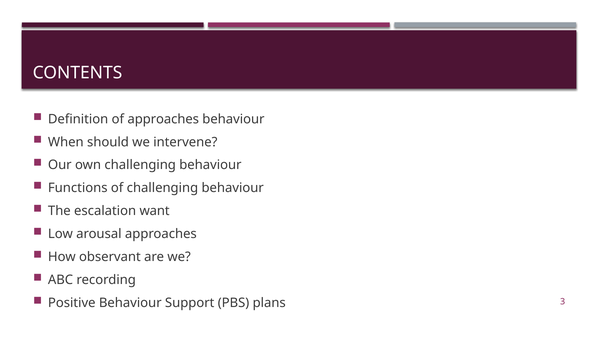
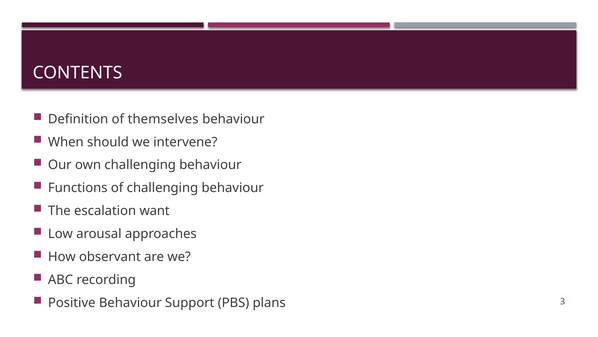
of approaches: approaches -> themselves
